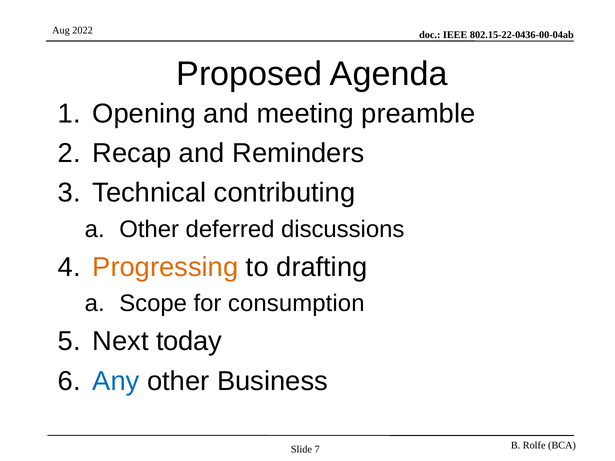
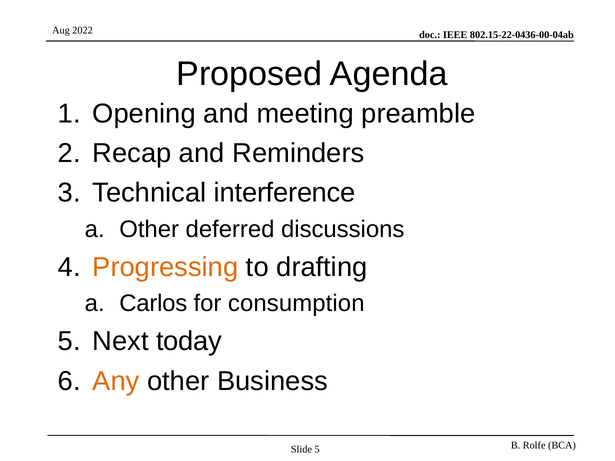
contributing: contributing -> interference
Scope: Scope -> Carlos
Any colour: blue -> orange
Slide 7: 7 -> 5
